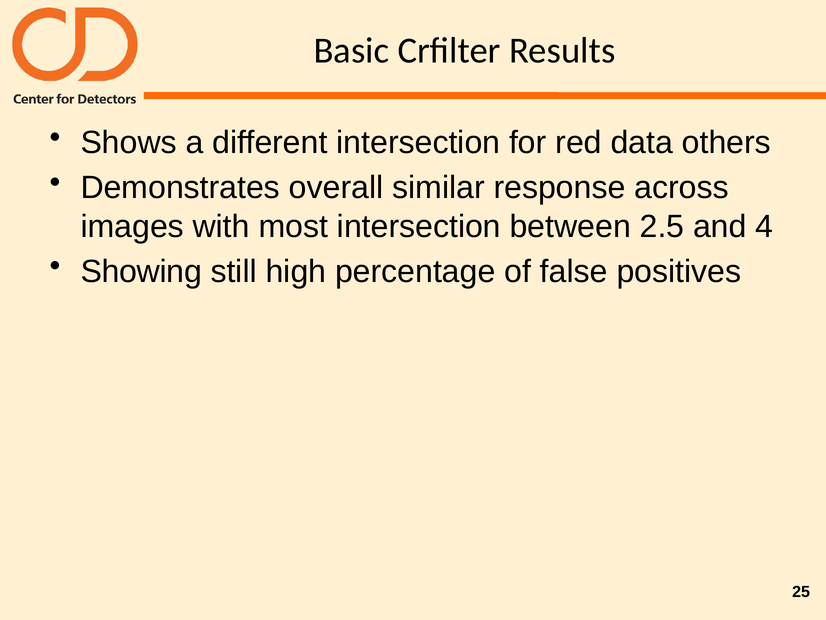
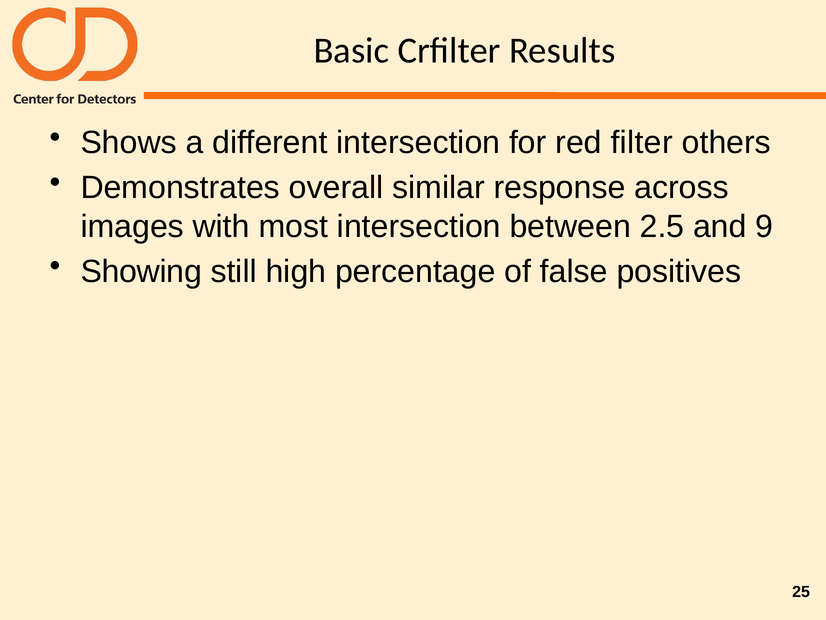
data: data -> filter
4: 4 -> 9
